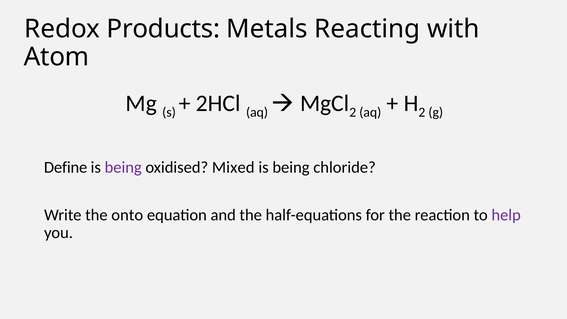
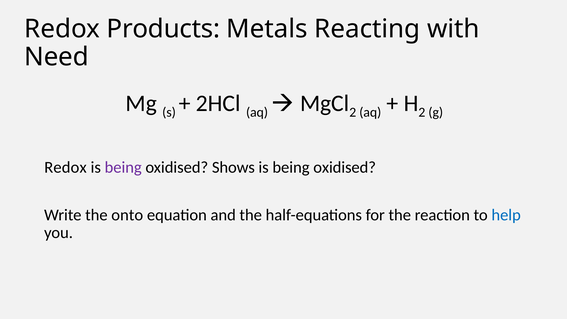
Atom: Atom -> Need
Define at (66, 167): Define -> Redox
Mixed: Mixed -> Shows
chloride at (345, 167): chloride -> oxidised
help colour: purple -> blue
